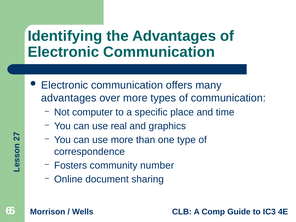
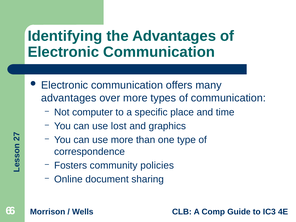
real: real -> lost
number: number -> policies
